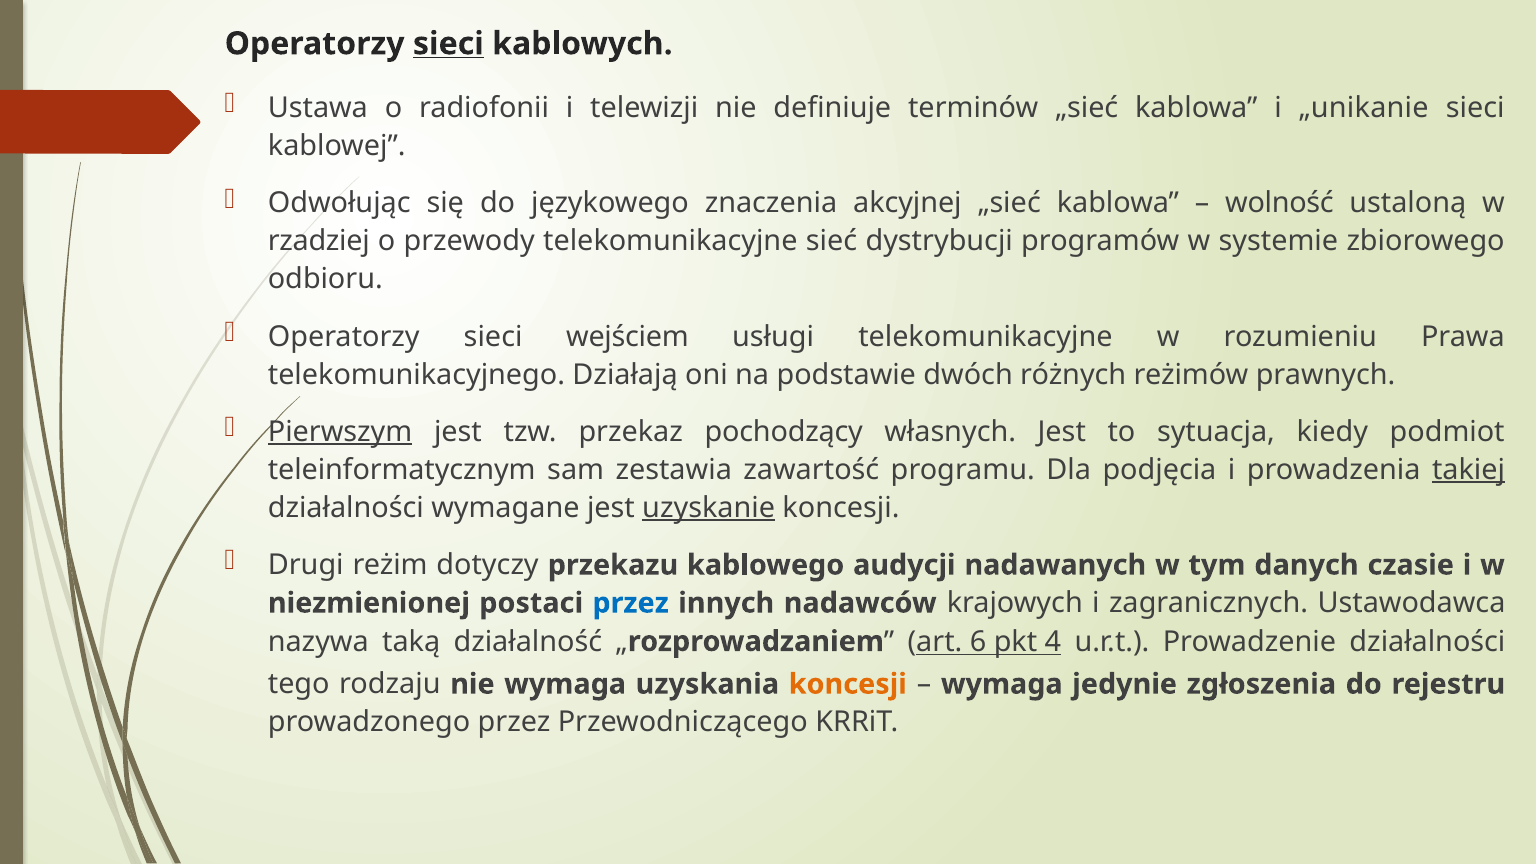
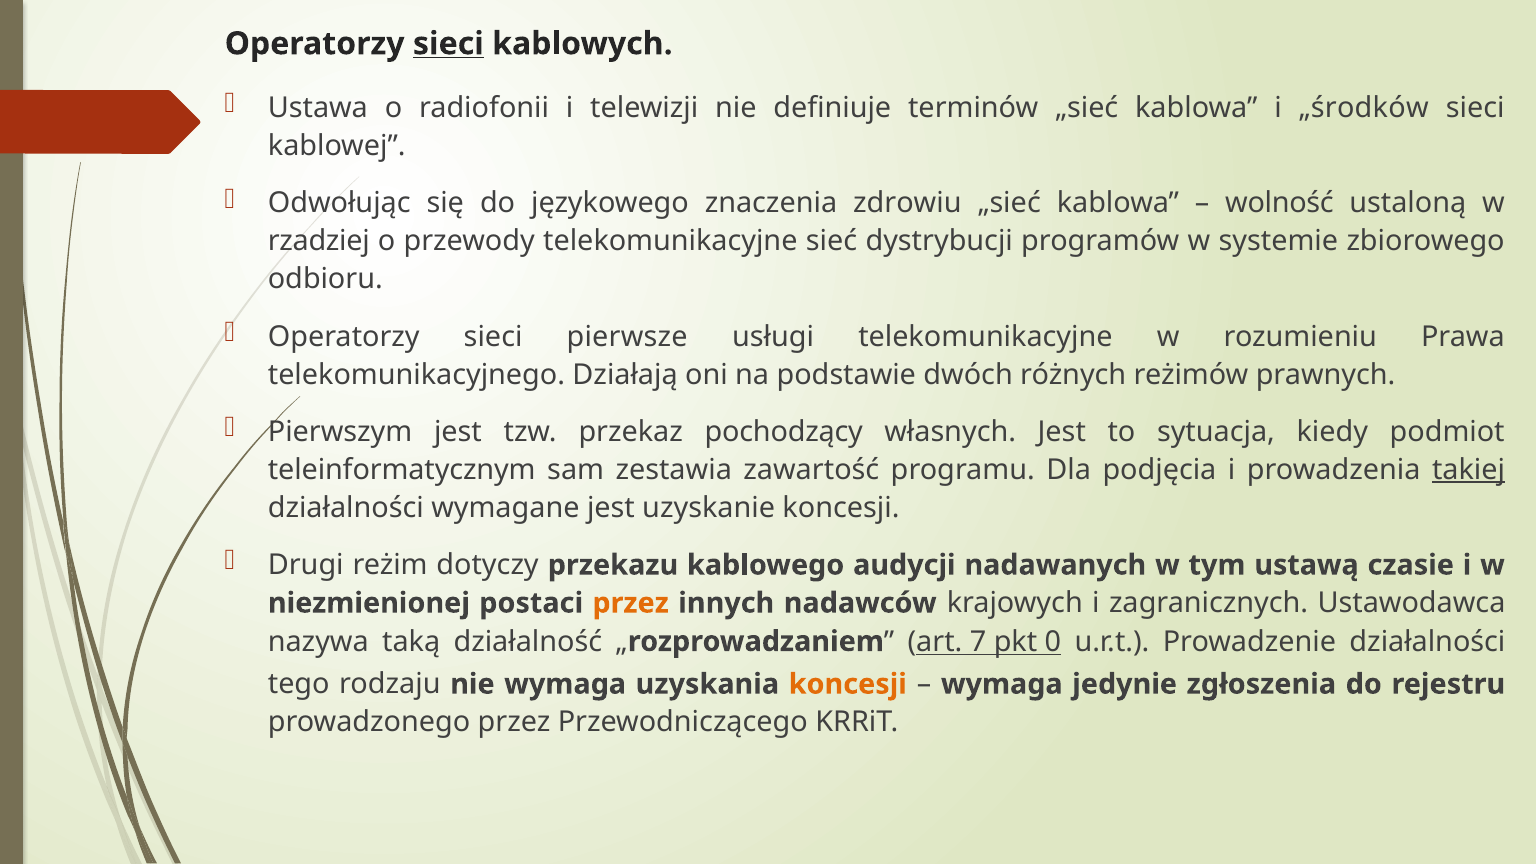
„unikanie: „unikanie -> „środków
akcyjnej: akcyjnej -> zdrowiu
wejściem: wejściem -> pierwsze
Pierwszym underline: present -> none
uzyskanie underline: present -> none
danych: danych -> ustawą
przez at (631, 603) colour: blue -> orange
6: 6 -> 7
4: 4 -> 0
